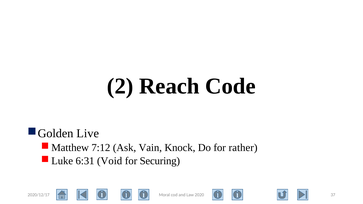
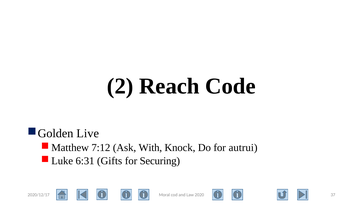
Vain: Vain -> With
rather: rather -> autrui
Void: Void -> Gifts
